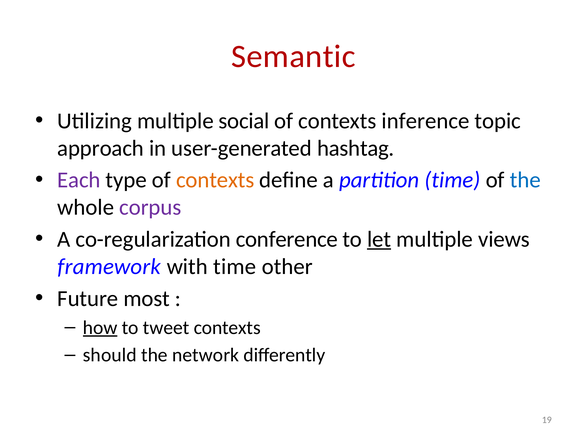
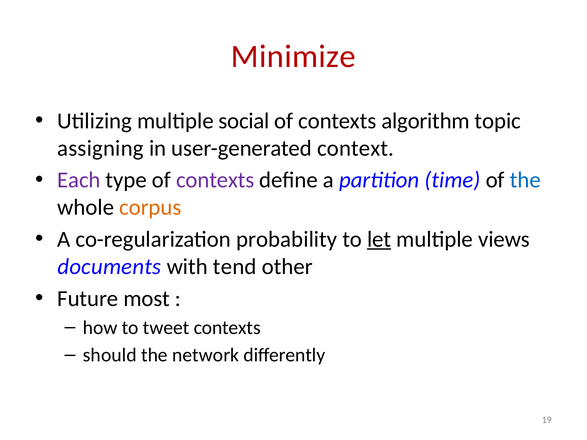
Semantic: Semantic -> Minimize
inference: inference -> algorithm
approach: approach -> assigning
hashtag: hashtag -> context
contexts at (215, 180) colour: orange -> purple
corpus colour: purple -> orange
conference: conference -> probability
framework: framework -> documents
with time: time -> tend
how underline: present -> none
